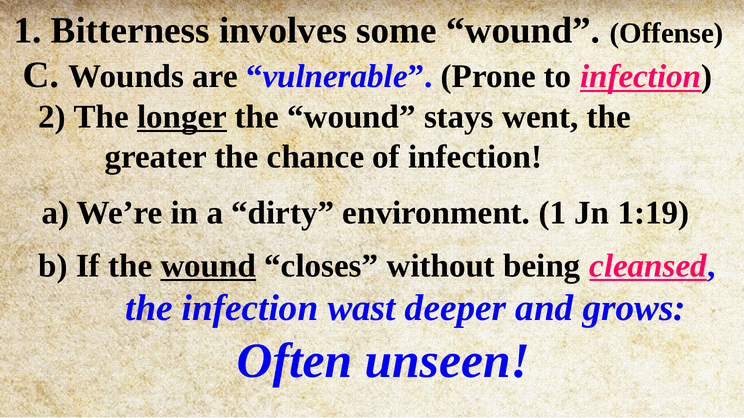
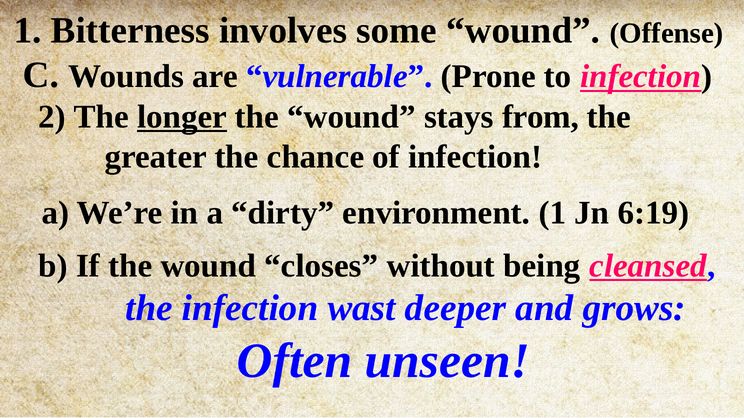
went: went -> from
1:19: 1:19 -> 6:19
wound at (208, 266) underline: present -> none
